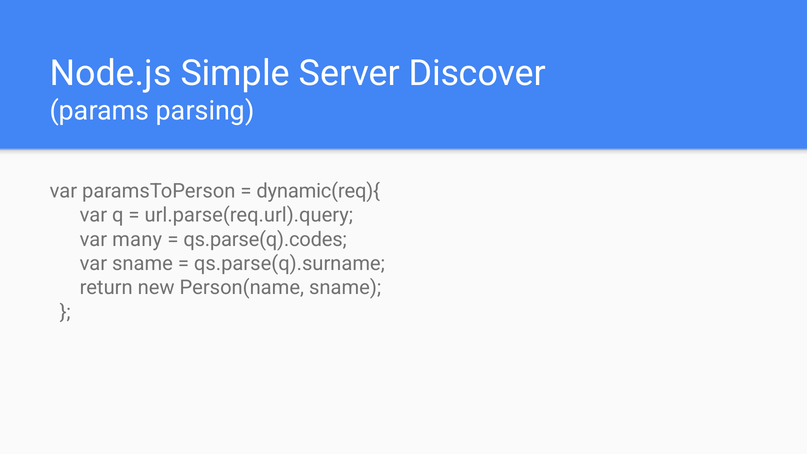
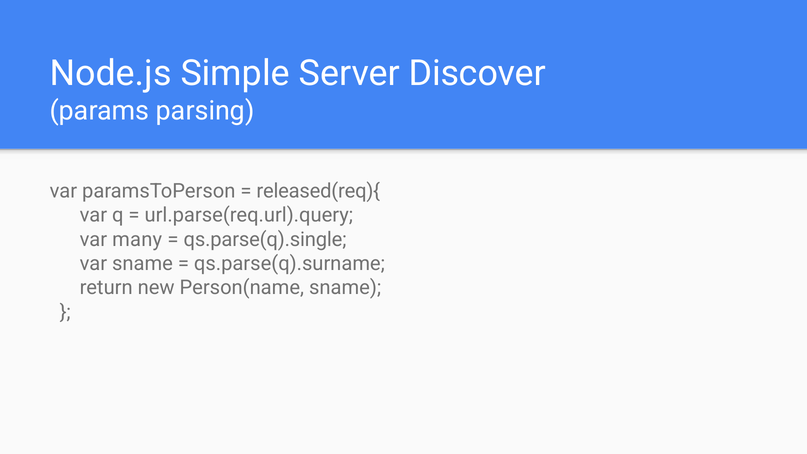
dynamic(req){: dynamic(req){ -> released(req){
qs.parse(q).codes: qs.parse(q).codes -> qs.parse(q).single
